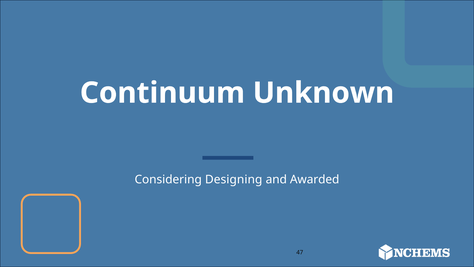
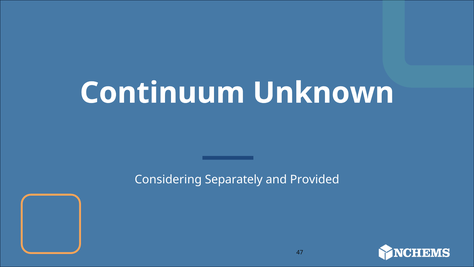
Designing: Designing -> Separately
Awarded: Awarded -> Provided
